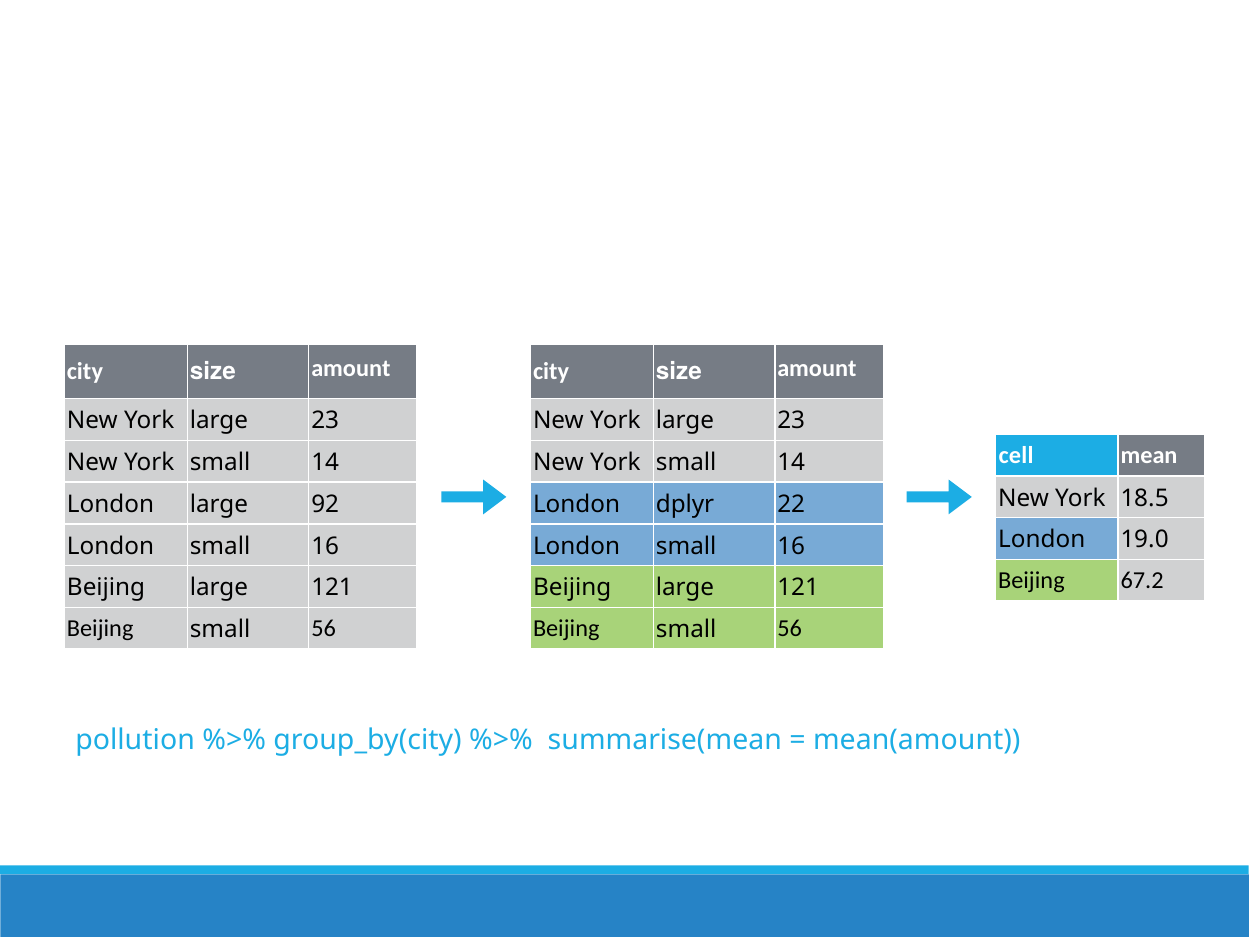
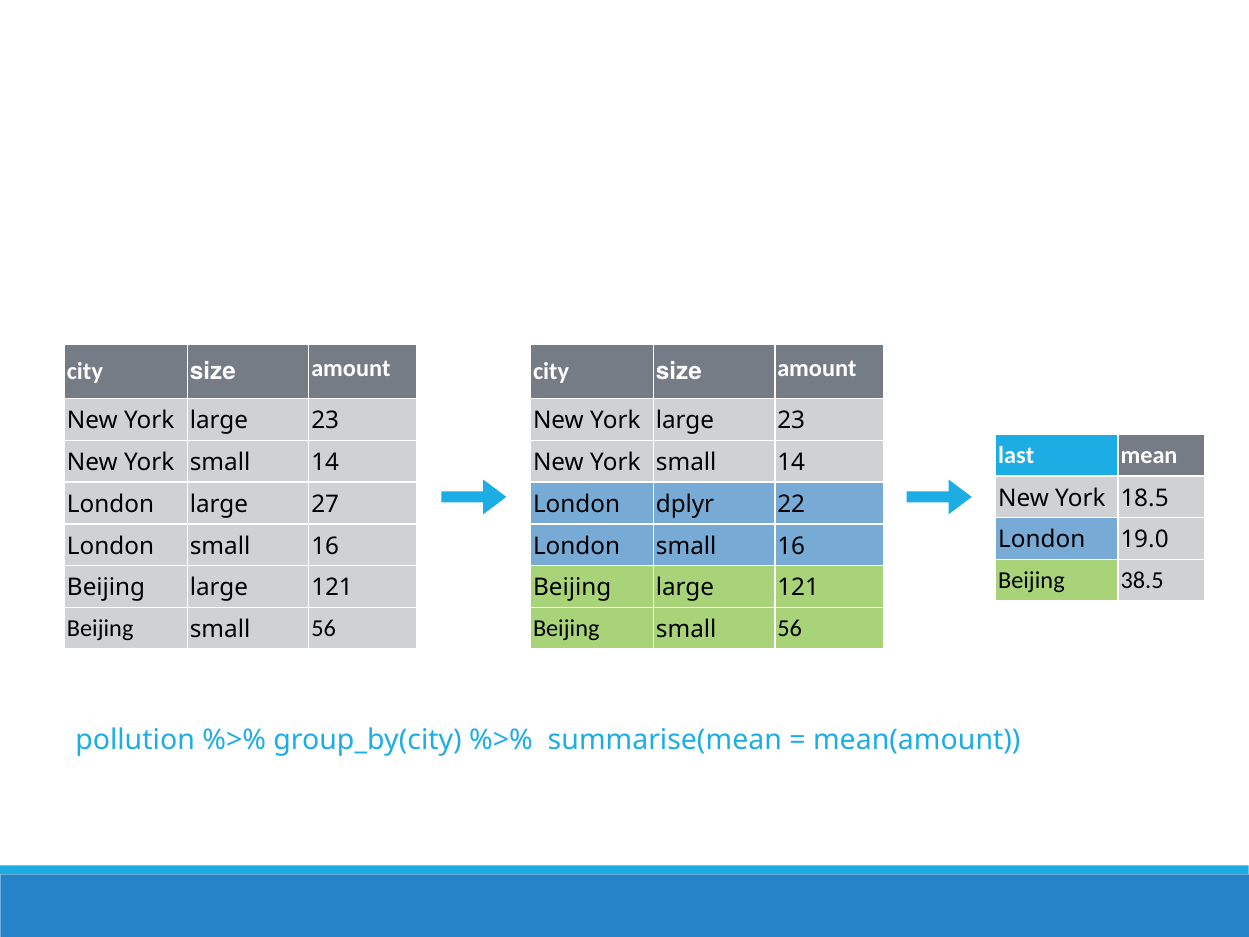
cell: cell -> last
92: 92 -> 27
67.2: 67.2 -> 38.5
